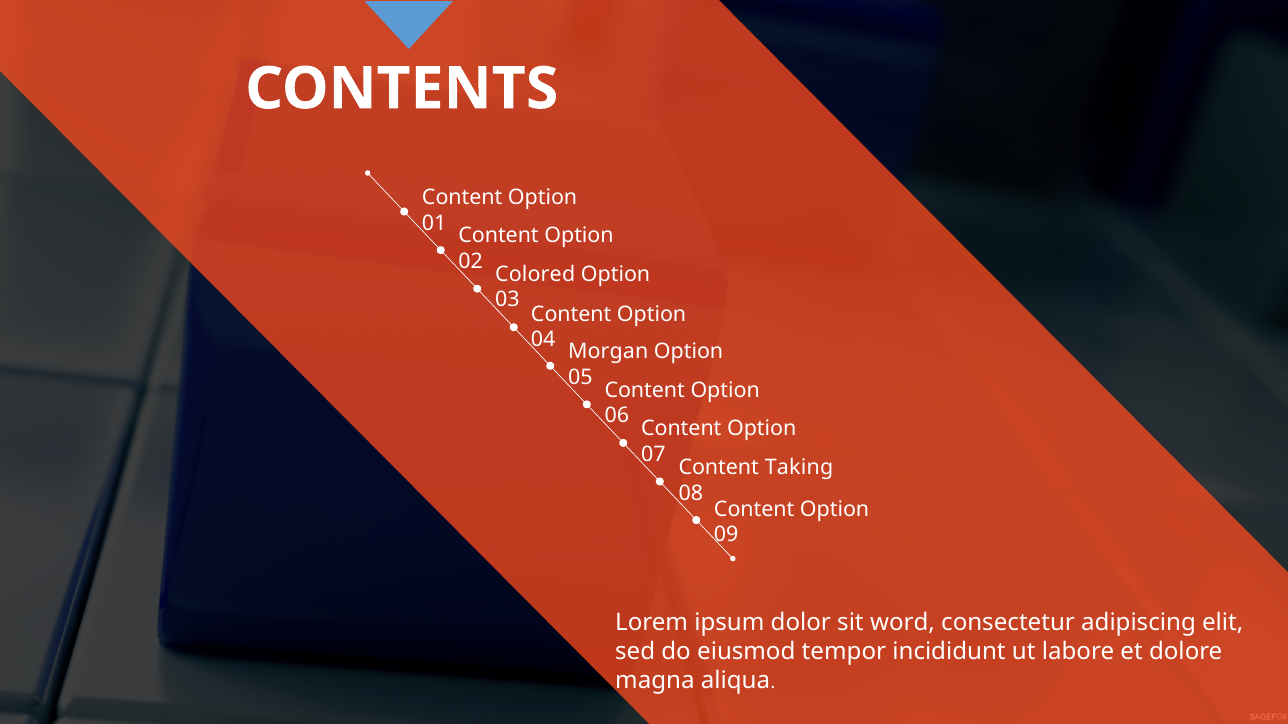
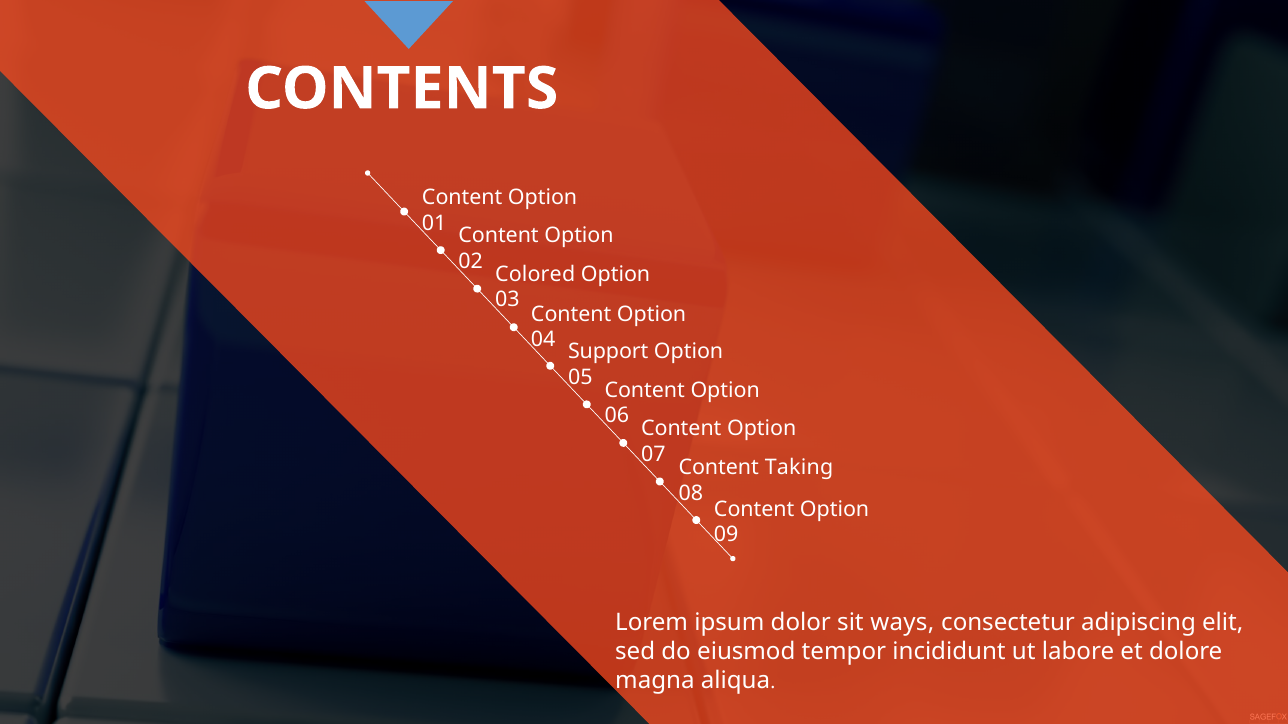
Morgan: Morgan -> Support
word: word -> ways
